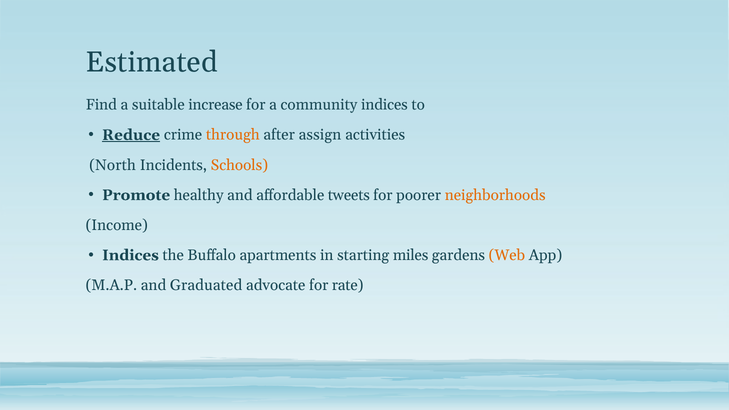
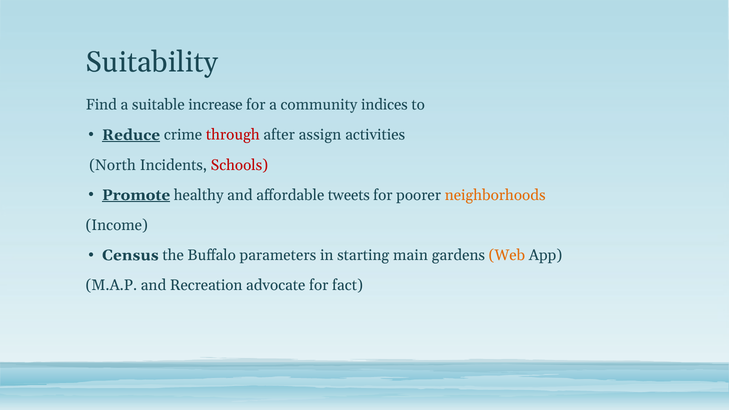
Estimated: Estimated -> Suitability
through colour: orange -> red
Schools colour: orange -> red
Promote underline: none -> present
Indices at (130, 255): Indices -> Census
apartments: apartments -> parameters
miles: miles -> main
Graduated: Graduated -> Recreation
rate: rate -> fact
